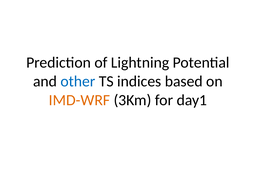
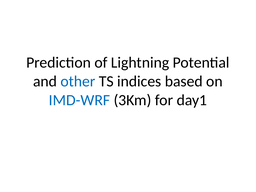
IMD-WRF colour: orange -> blue
